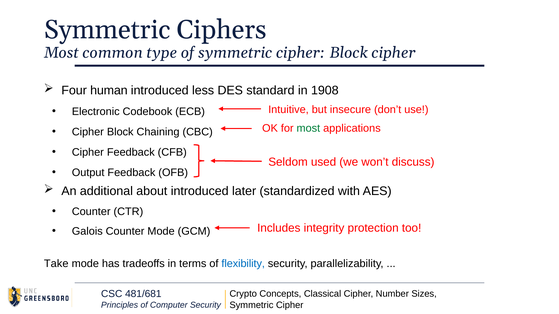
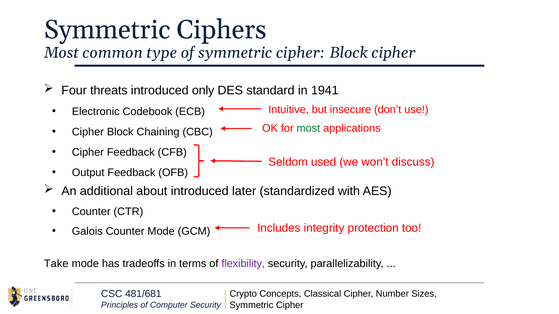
human: human -> threats
less: less -> only
1908: 1908 -> 1941
flexibility colour: blue -> purple
